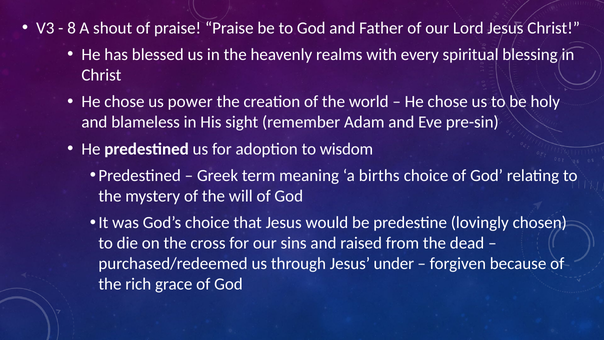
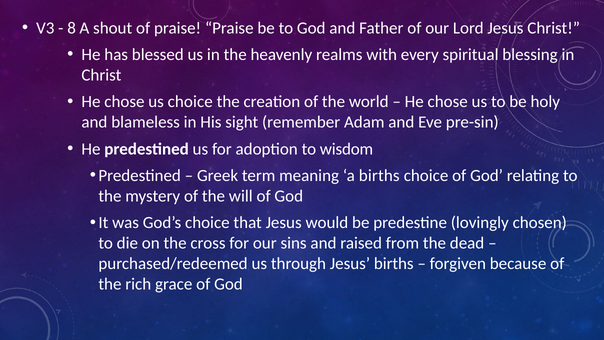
us power: power -> choice
Jesus under: under -> births
